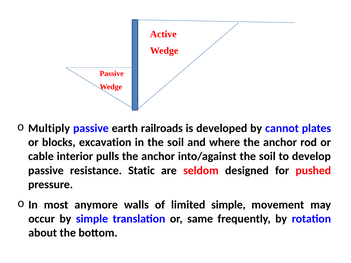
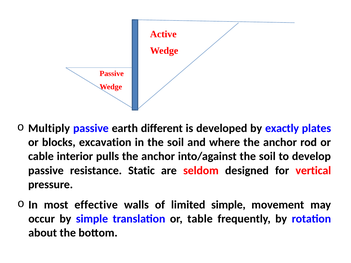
railroads: railroads -> different
cannot: cannot -> exactly
pushed: pushed -> vertical
anymore: anymore -> effective
same: same -> table
